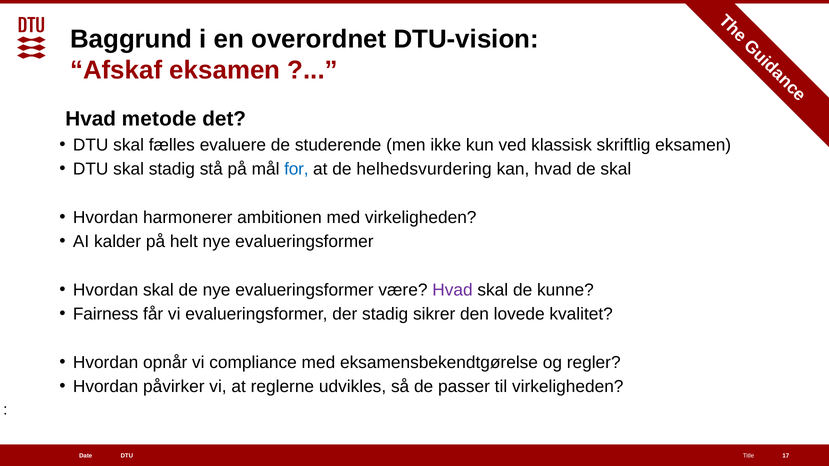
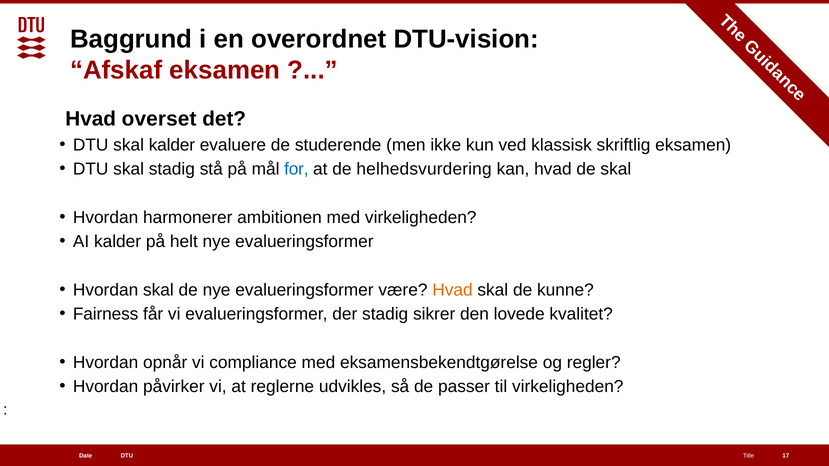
metode: metode -> overset
skal fælles: fælles -> kalder
Hvad at (452, 290) colour: purple -> orange
